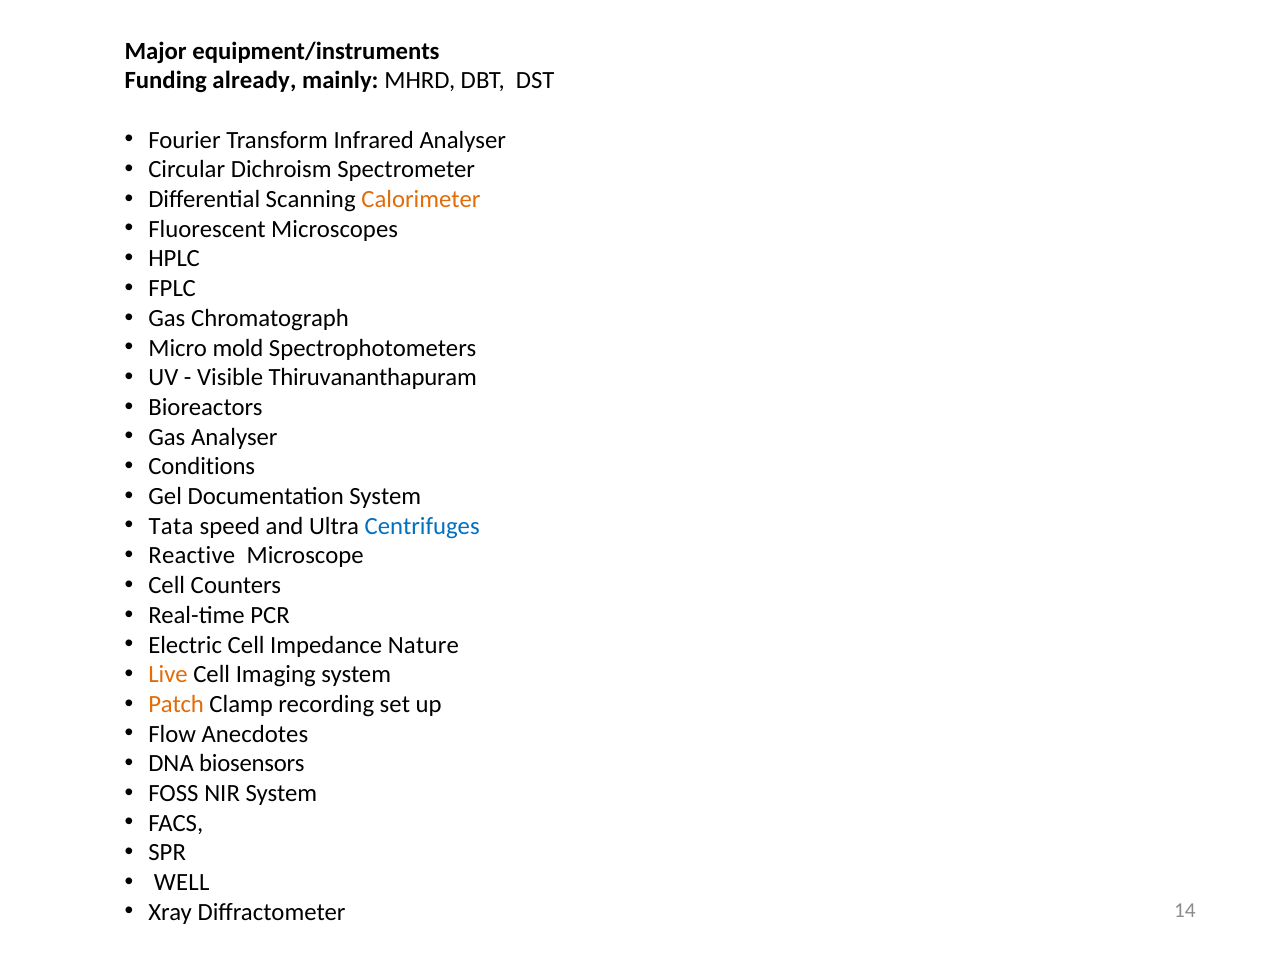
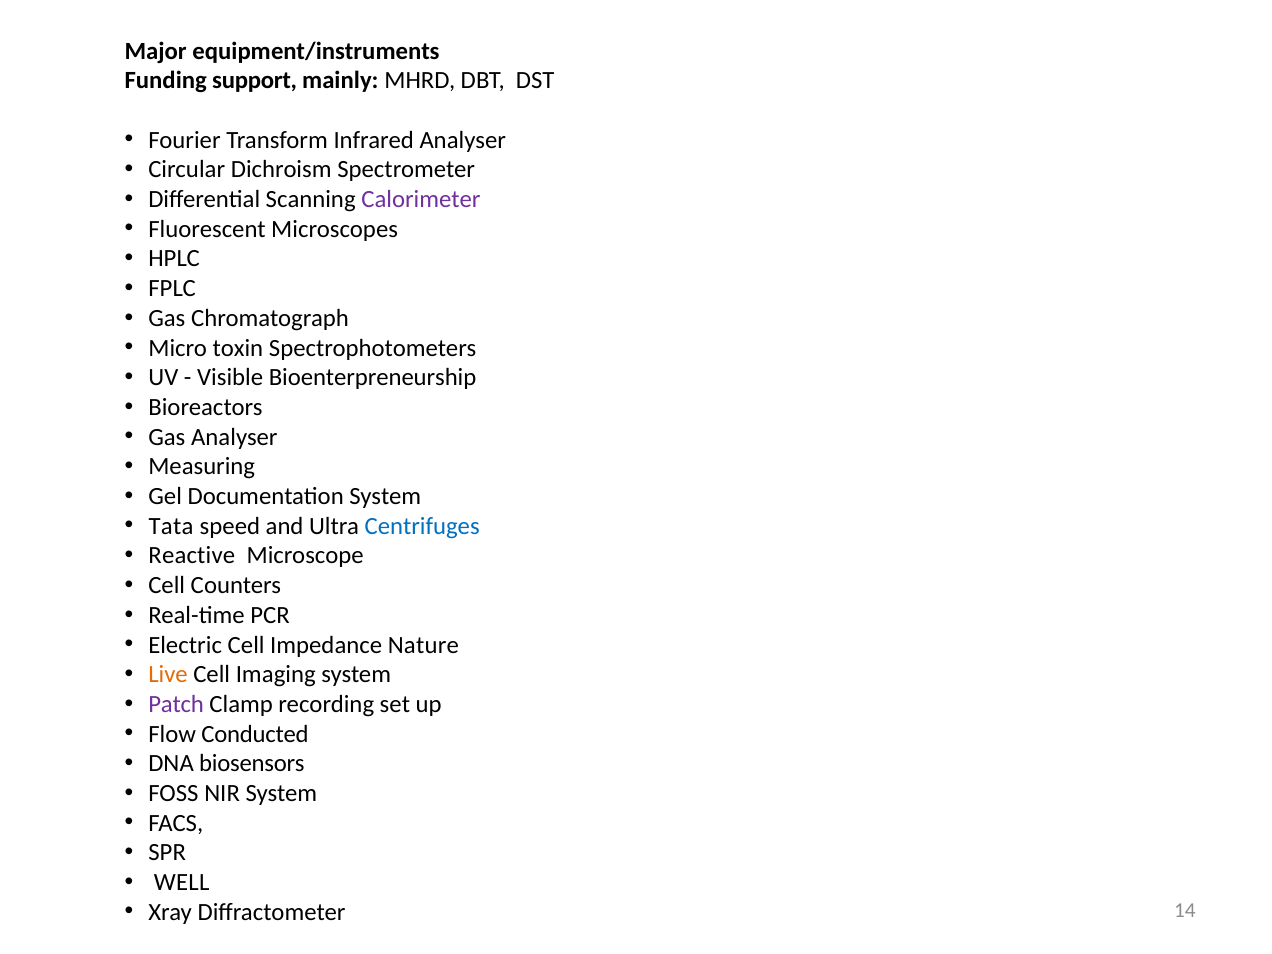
already: already -> support
Calorimeter colour: orange -> purple
mold: mold -> toxin
Thiruvananthapuram: Thiruvananthapuram -> Bioenterpreneurship
Conditions: Conditions -> Measuring
Patch colour: orange -> purple
Anecdotes: Anecdotes -> Conducted
